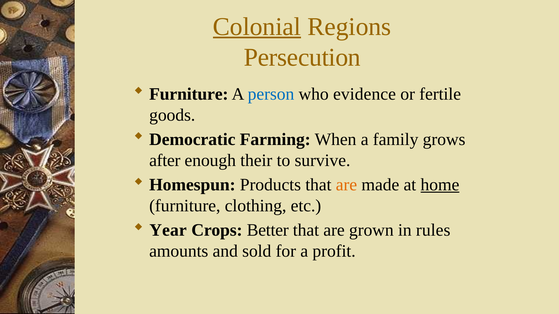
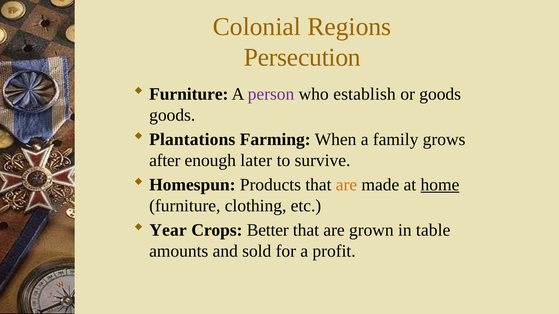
Colonial underline: present -> none
person colour: blue -> purple
evidence: evidence -> establish
or fertile: fertile -> goods
Democratic: Democratic -> Plantations
their: their -> later
rules: rules -> table
